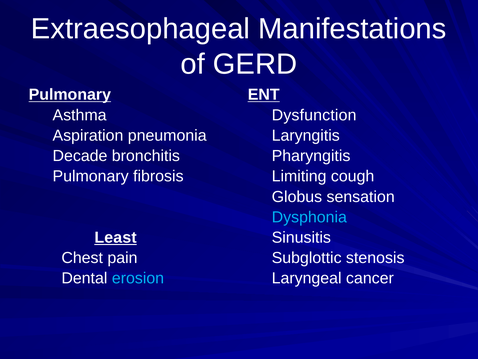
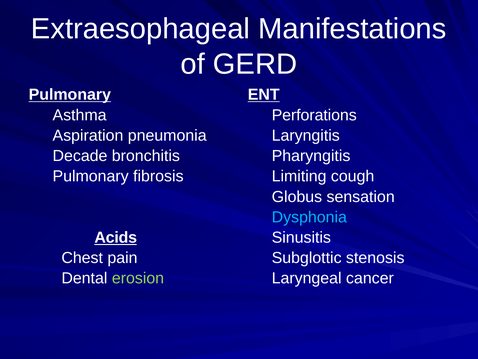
Dysfunction: Dysfunction -> Perforations
Least: Least -> Acids
erosion colour: light blue -> light green
